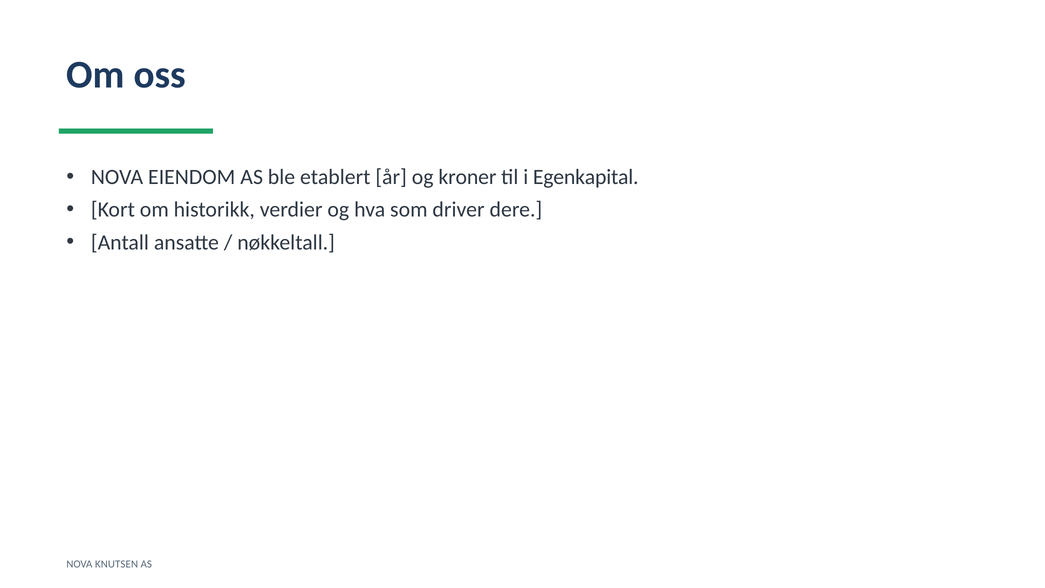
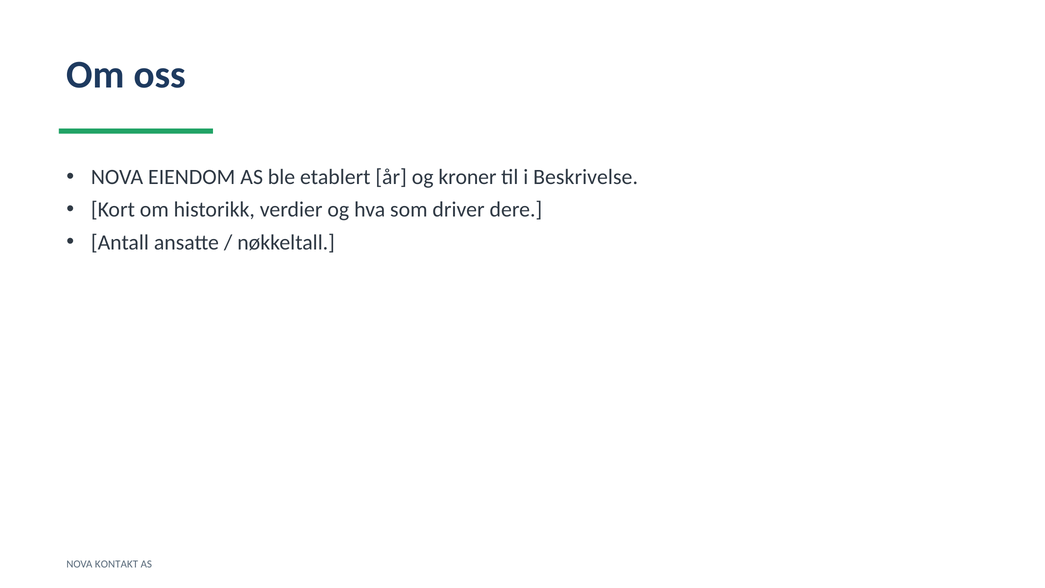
Egenkapital: Egenkapital -> Beskrivelse
KNUTSEN: KNUTSEN -> KONTAKT
